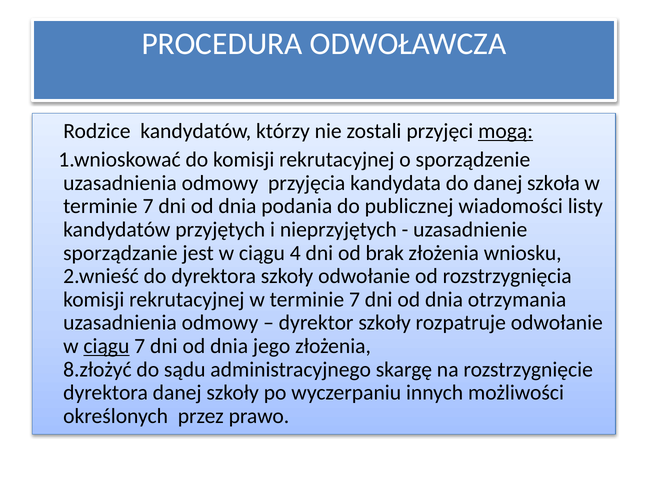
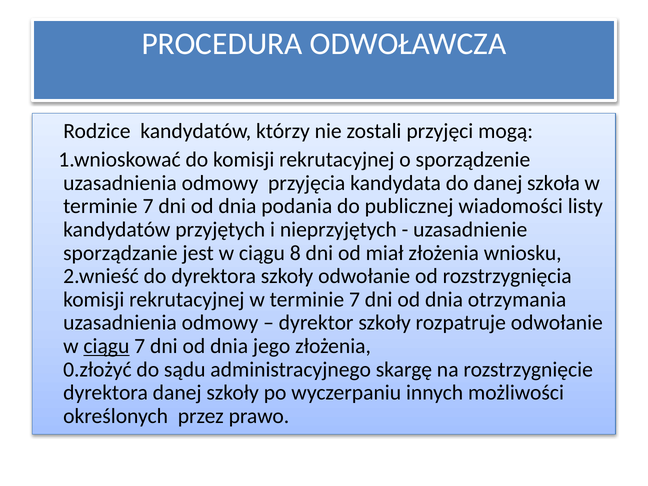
mogą underline: present -> none
4: 4 -> 8
brak: brak -> miał
8.złożyć: 8.złożyć -> 0.złożyć
